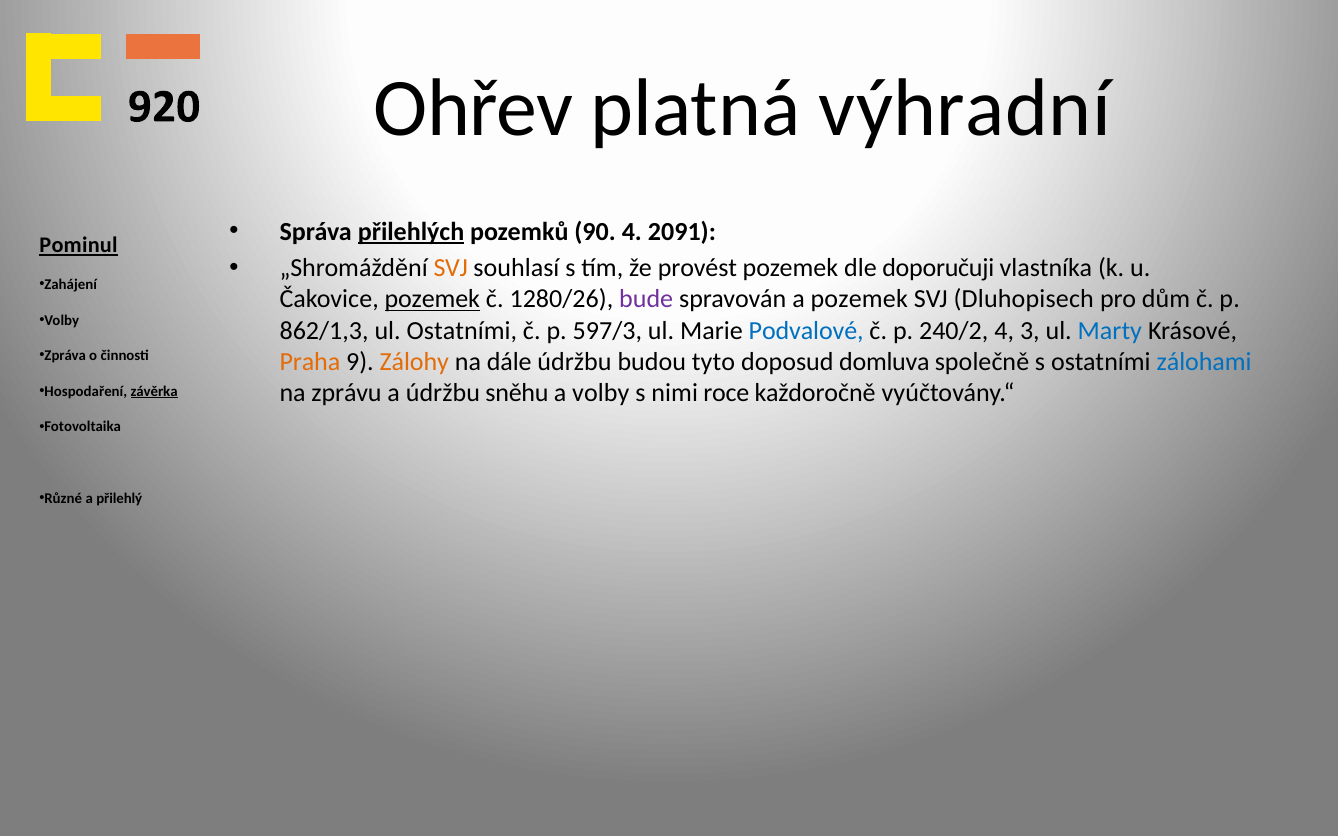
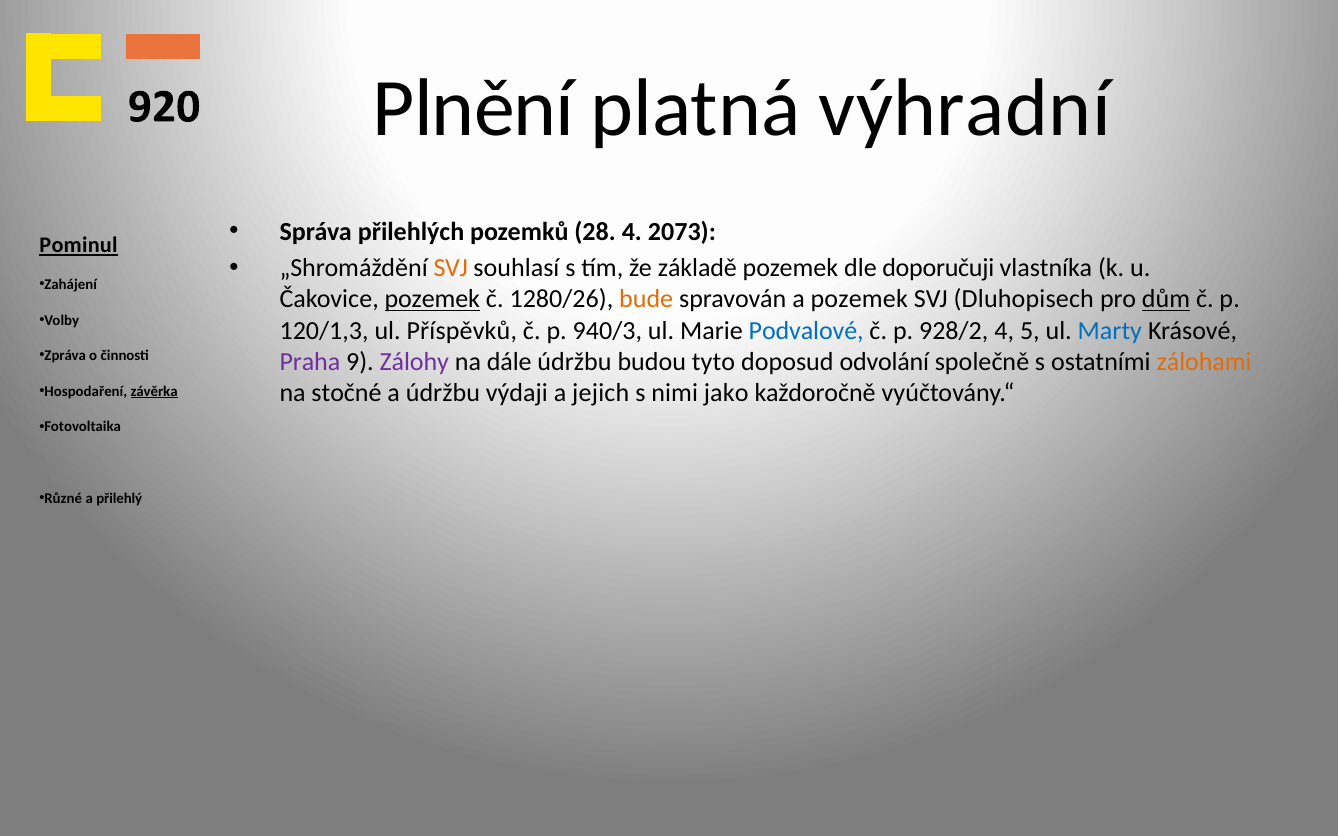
Ohřev: Ohřev -> Plnění
přilehlých underline: present -> none
90: 90 -> 28
2091: 2091 -> 2073
provést: provést -> základě
bude colour: purple -> orange
dům underline: none -> present
862/1,3: 862/1,3 -> 120/1,3
ul Ostatními: Ostatními -> Příspěvků
597/3: 597/3 -> 940/3
240/2: 240/2 -> 928/2
3: 3 -> 5
Praha colour: orange -> purple
Zálohy colour: orange -> purple
domluva: domluva -> odvolání
zálohami colour: blue -> orange
zprávu: zprávu -> stočné
sněhu: sněhu -> výdaji
a volby: volby -> jejich
roce: roce -> jako
